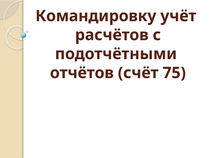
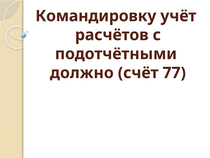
отчётов: отчётов -> должно
75: 75 -> 77
